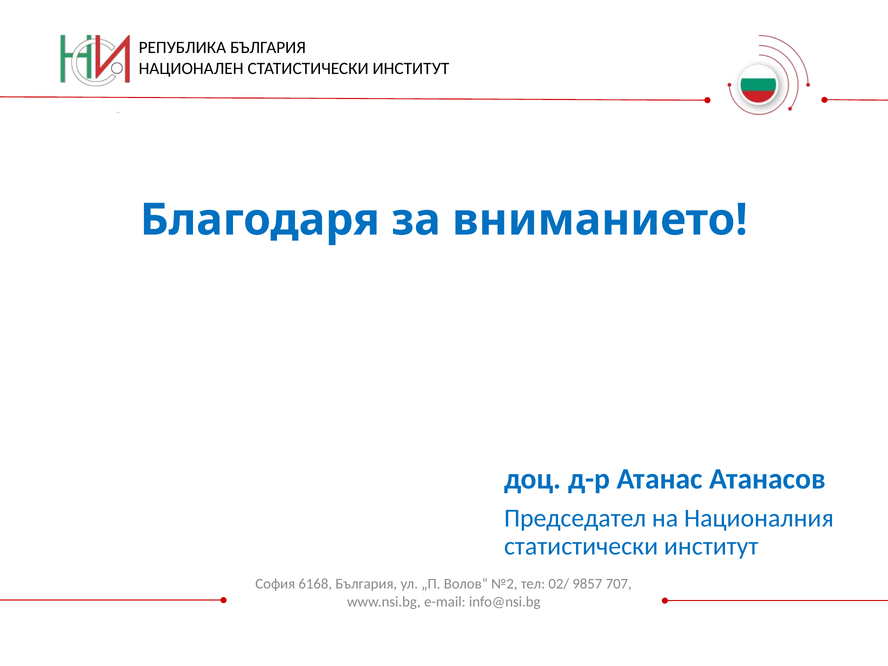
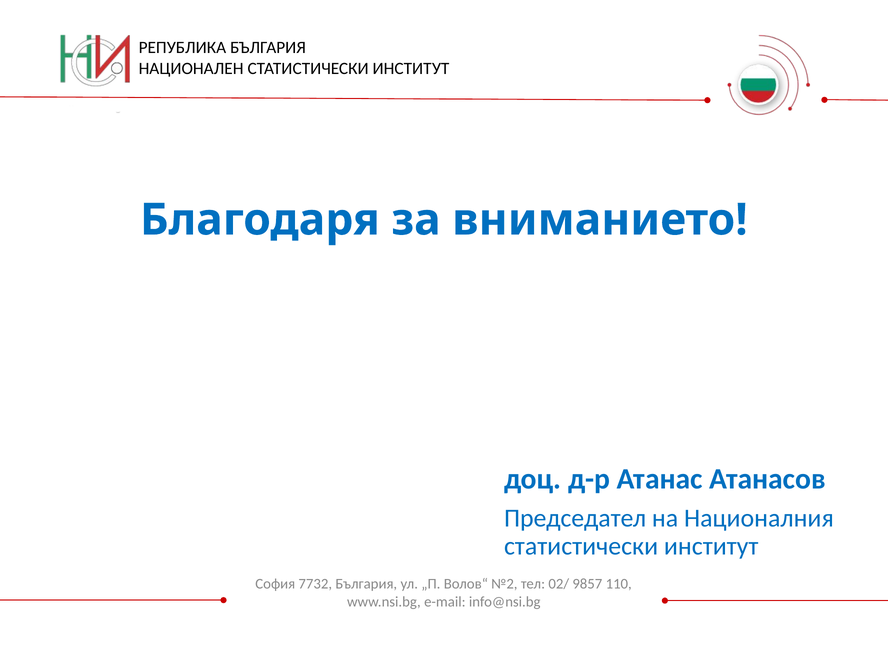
6168: 6168 -> 7732
707: 707 -> 110
